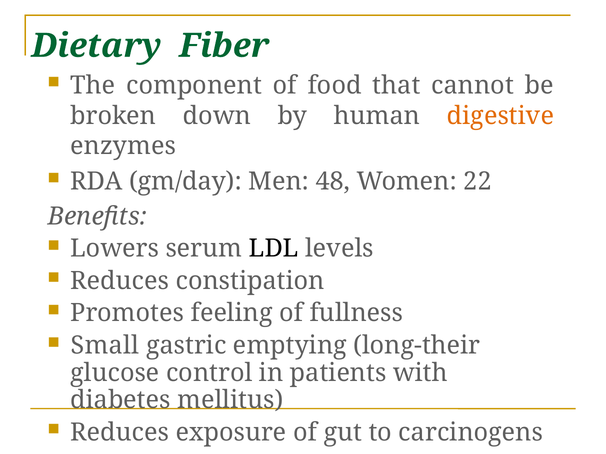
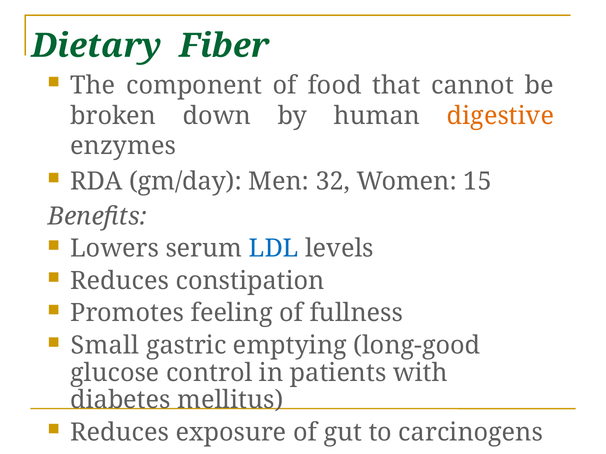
48: 48 -> 32
22: 22 -> 15
LDL colour: black -> blue
long-their: long-their -> long-good
